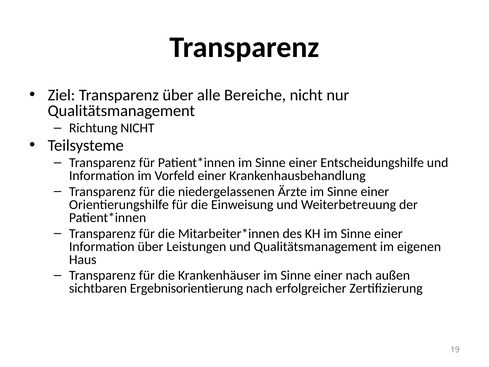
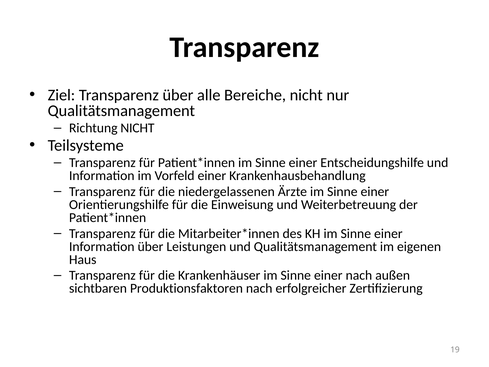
Ergebnisorientierung: Ergebnisorientierung -> Produktionsfaktoren
